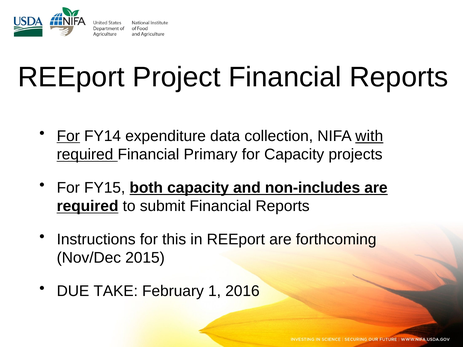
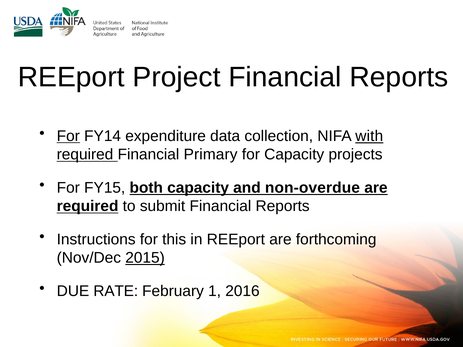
non-includes: non-includes -> non-overdue
2015 underline: none -> present
TAKE: TAKE -> RATE
